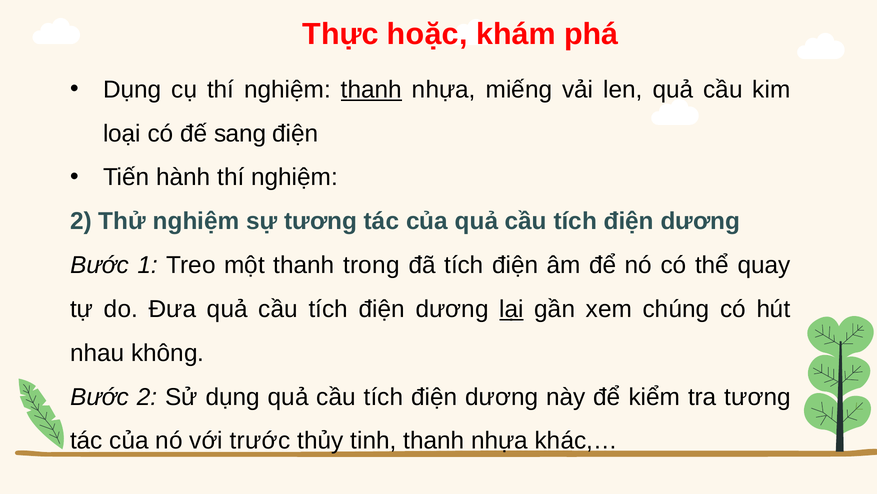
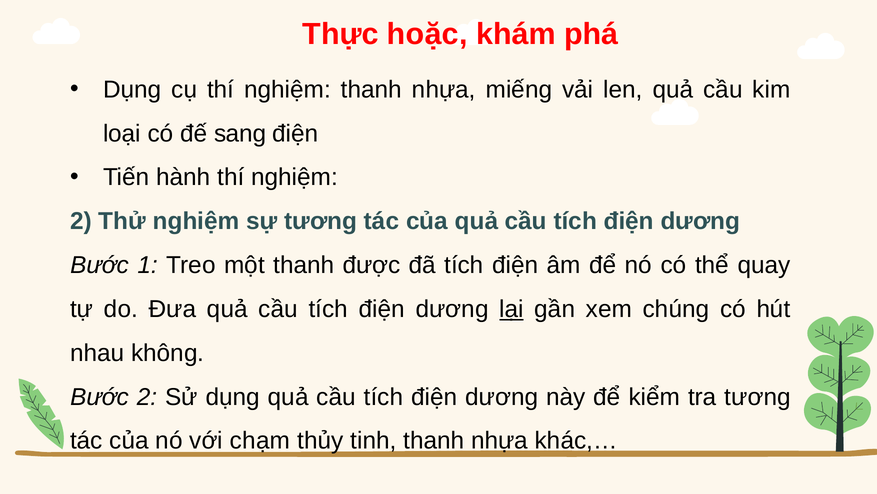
thanh at (371, 89) underline: present -> none
trong: trong -> được
trước: trước -> chạm
